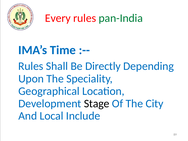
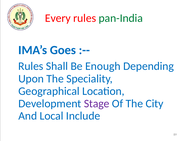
Time: Time -> Goes
Directly: Directly -> Enough
Stage colour: black -> purple
